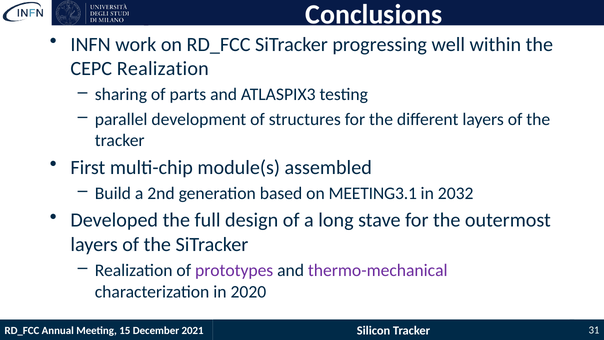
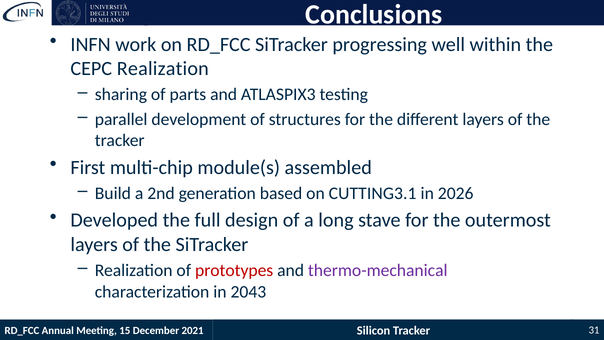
MEETING3.1: MEETING3.1 -> CUTTING3.1
2032: 2032 -> 2026
prototypes colour: purple -> red
2020: 2020 -> 2043
